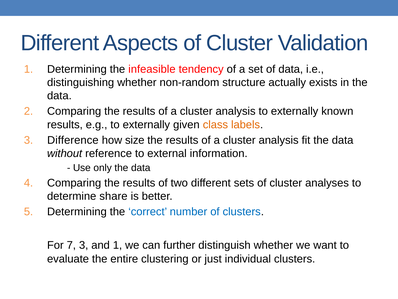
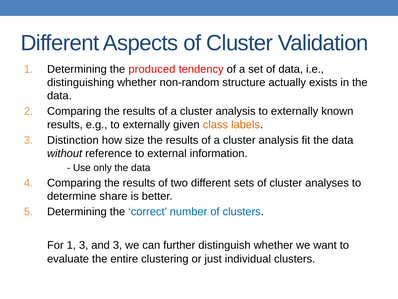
infeasible: infeasible -> produced
Difference: Difference -> Distinction
For 7: 7 -> 1
and 1: 1 -> 3
